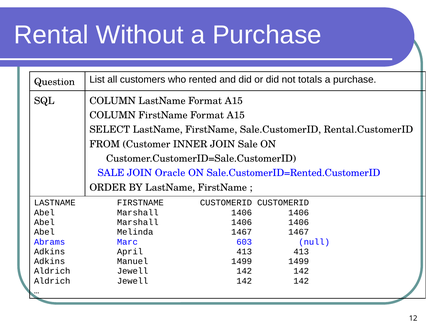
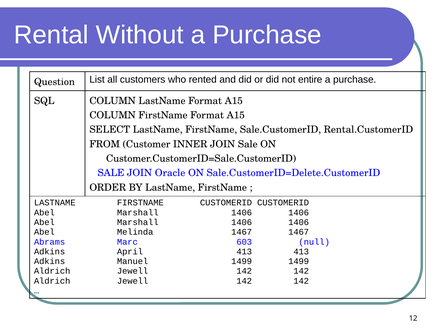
totals: totals -> entire
Sale.CustomerID=Rented.CustomerID: Sale.CustomerID=Rented.CustomerID -> Sale.CustomerID=Delete.CustomerID
